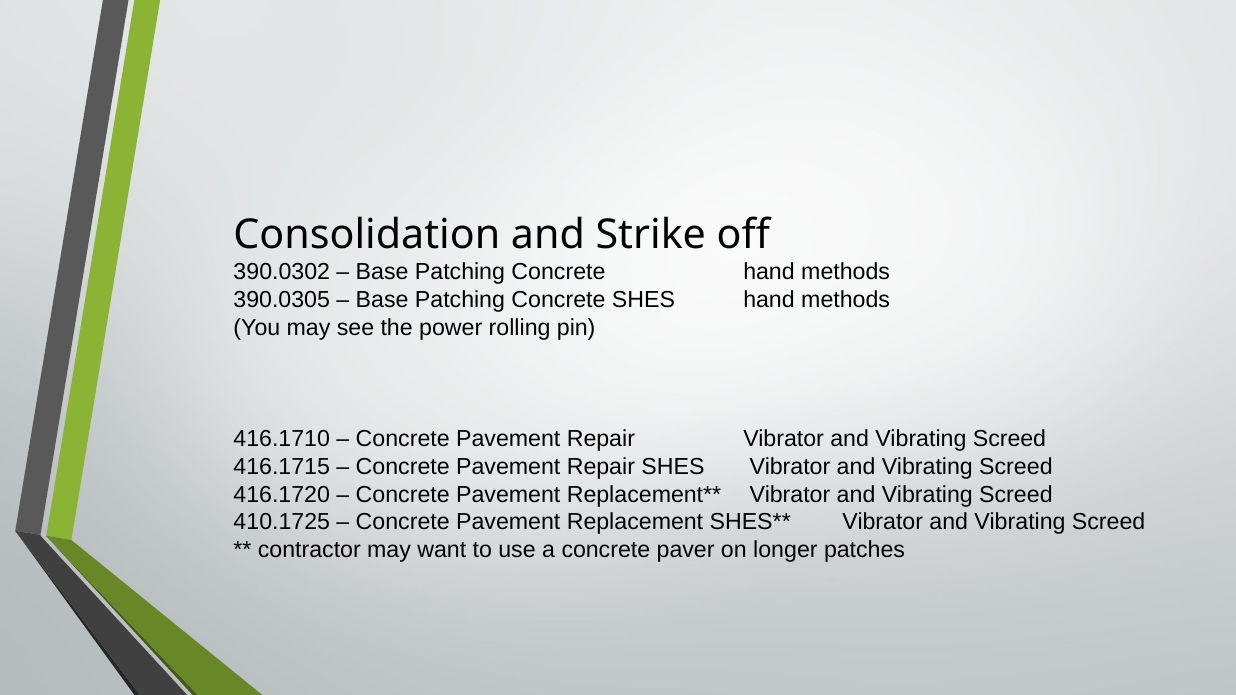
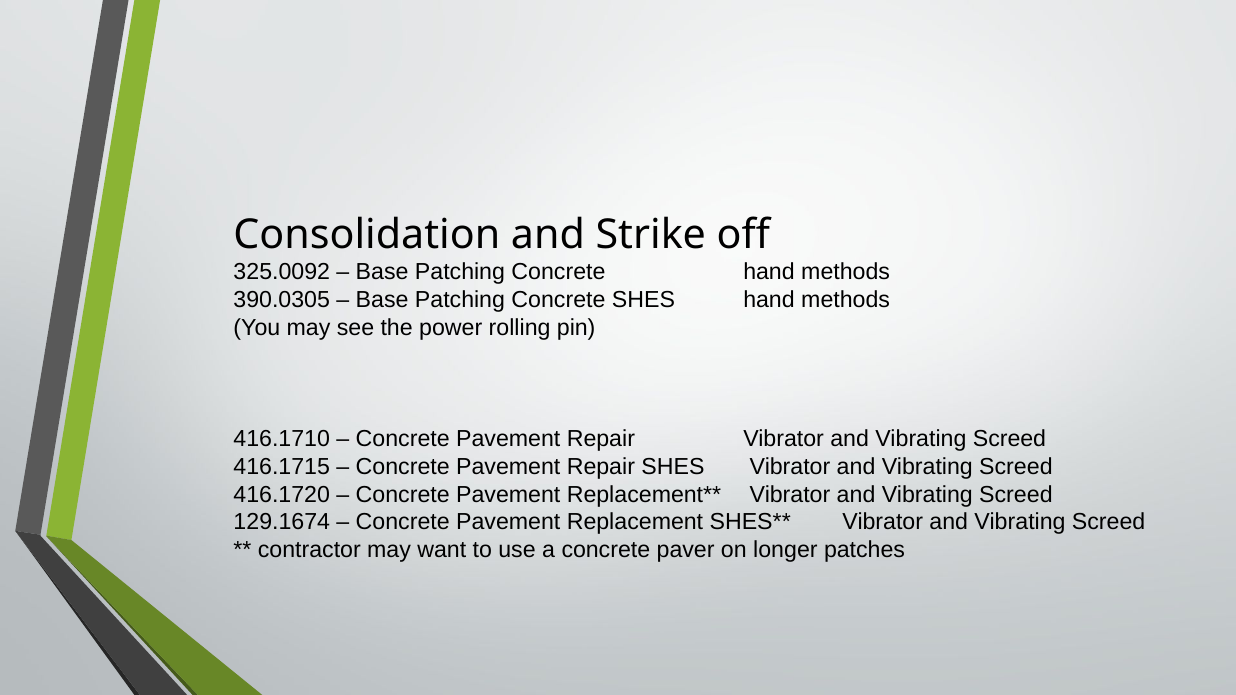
390.0302: 390.0302 -> 325.0092
410.1725: 410.1725 -> 129.1674
